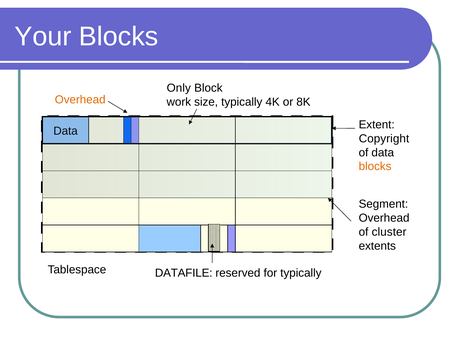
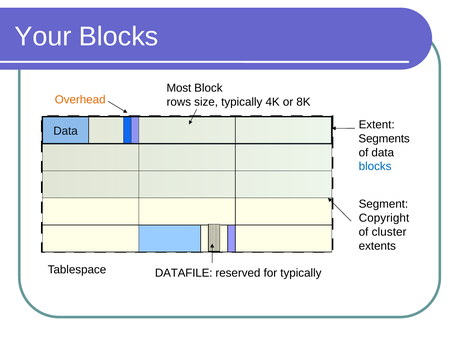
Only: Only -> Most
work: work -> rows
Copyright: Copyright -> Segments
blocks at (375, 166) colour: orange -> blue
Overhead at (384, 218): Overhead -> Copyright
